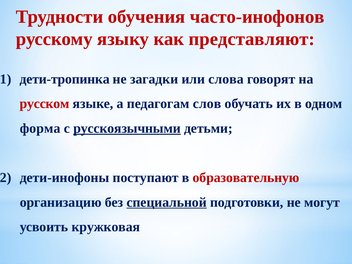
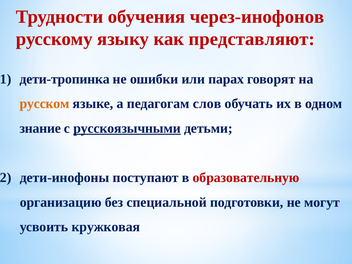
часто-инофонов: часто-инофонов -> через-инофонов
загадки: загадки -> ошибки
слова: слова -> парах
русском colour: red -> orange
форма: форма -> знание
специальной underline: present -> none
